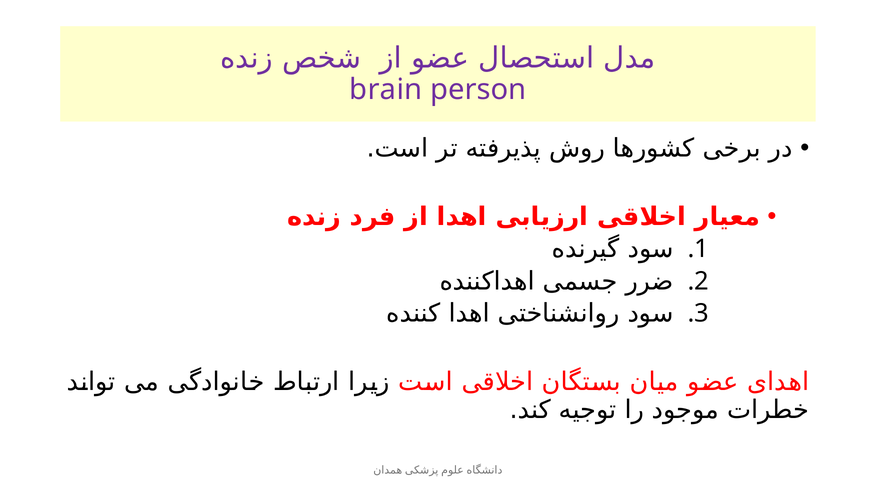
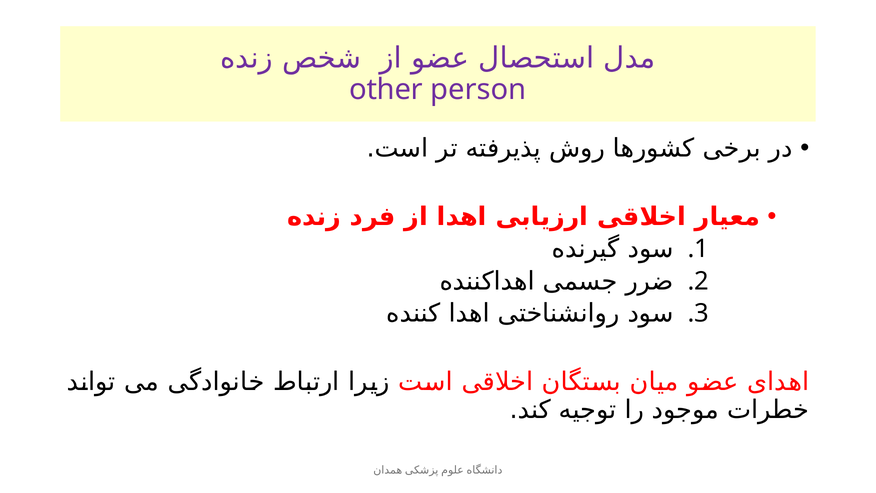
brain: brain -> other
